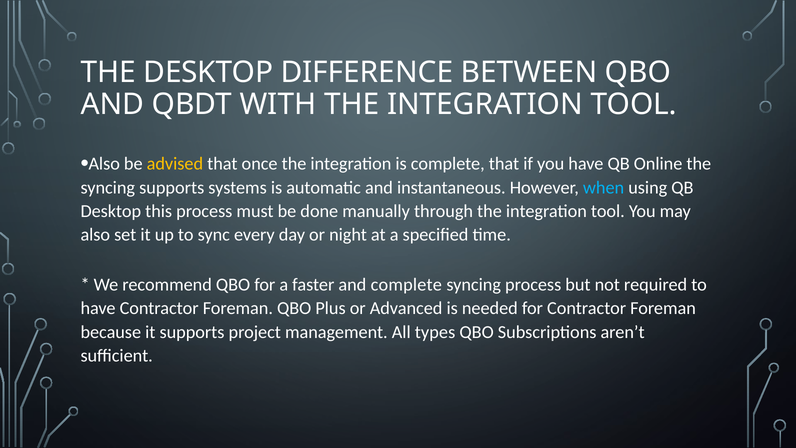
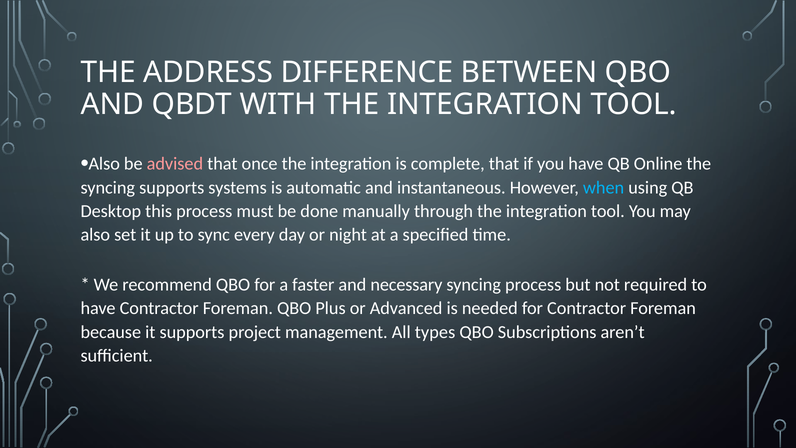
THE DESKTOP: DESKTOP -> ADDRESS
advised colour: yellow -> pink
and complete: complete -> necessary
